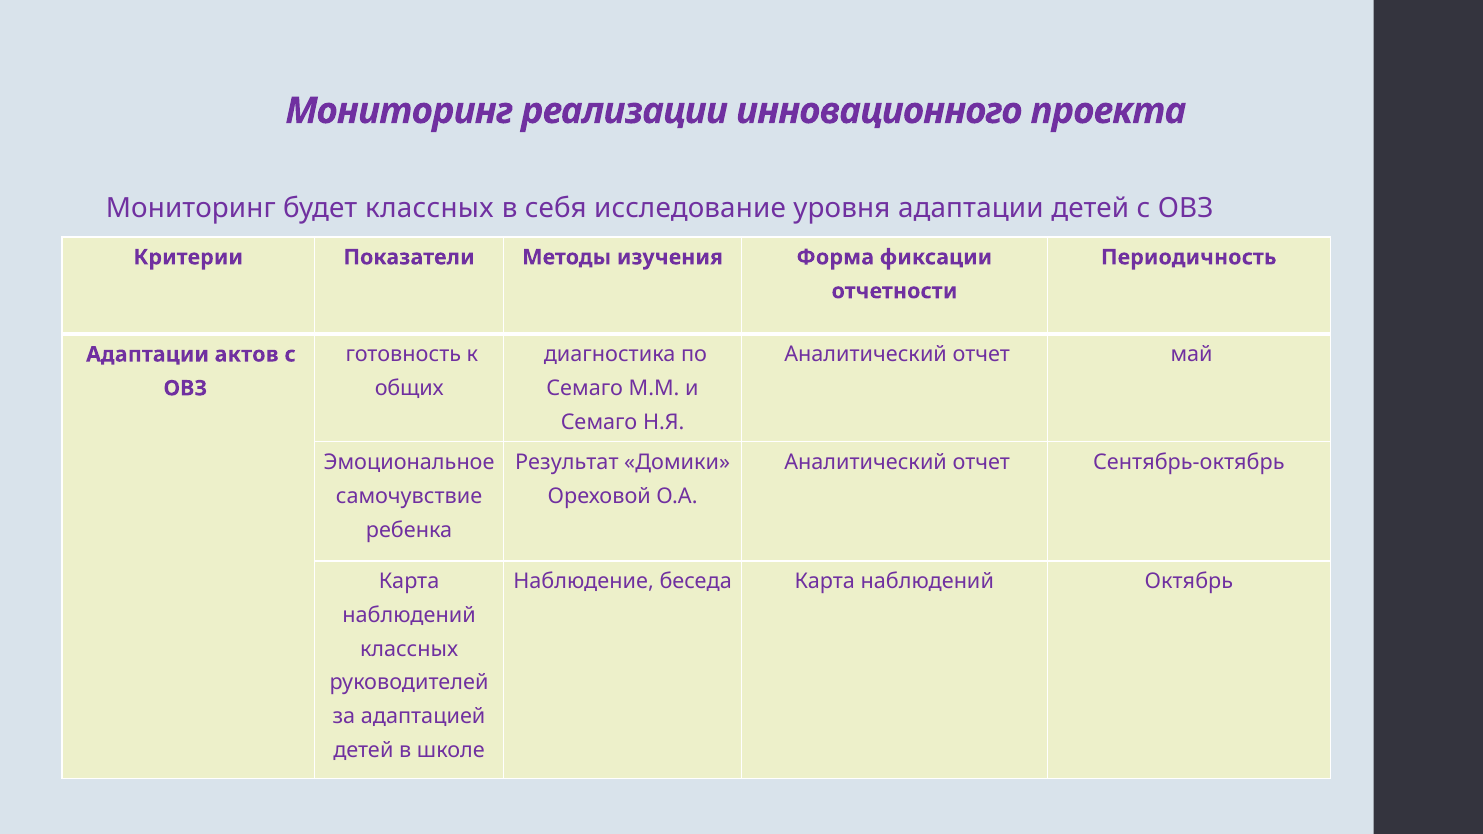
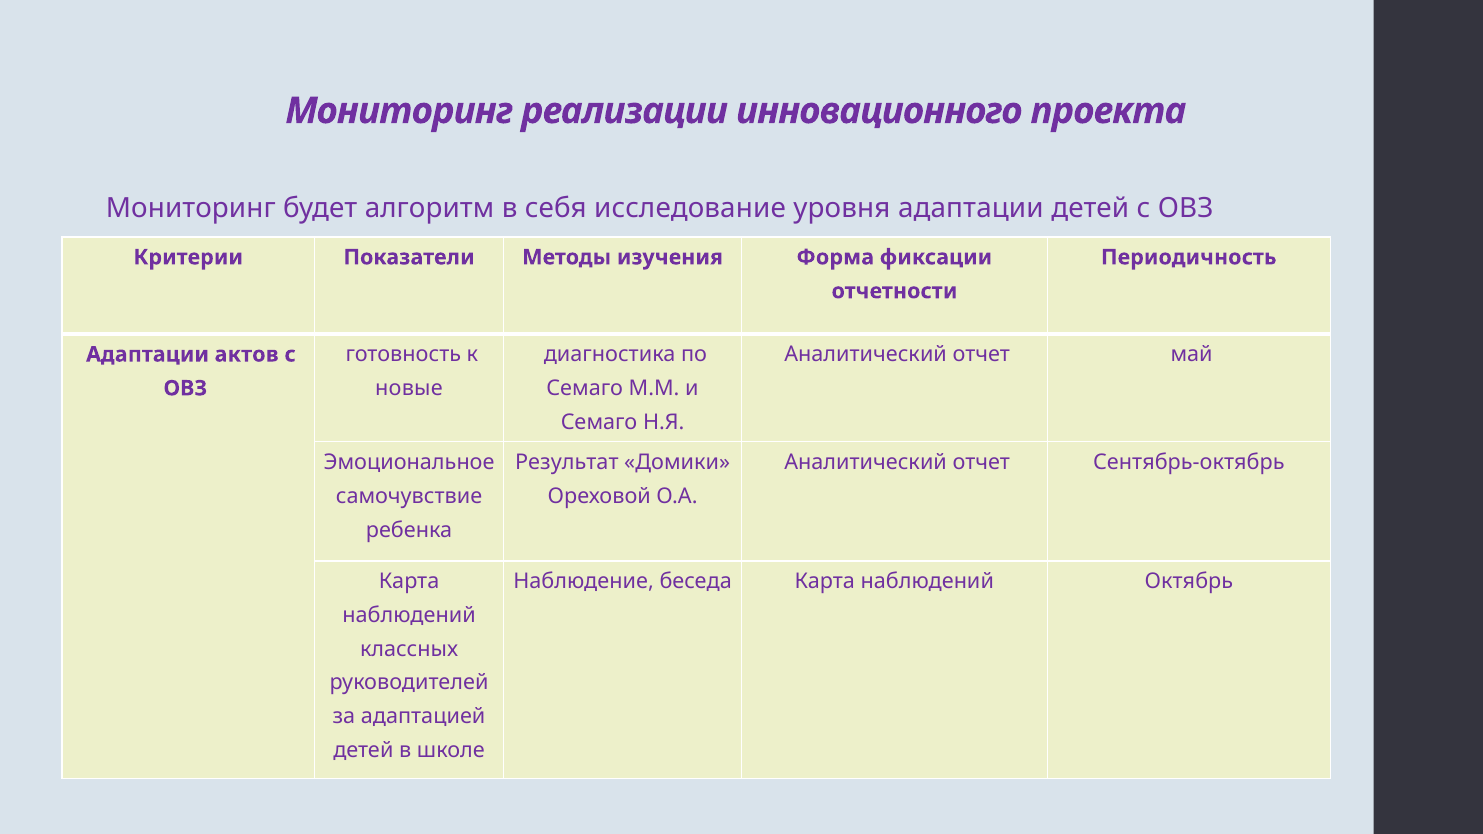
будет классных: классных -> алгоритм
общих: общих -> новые
